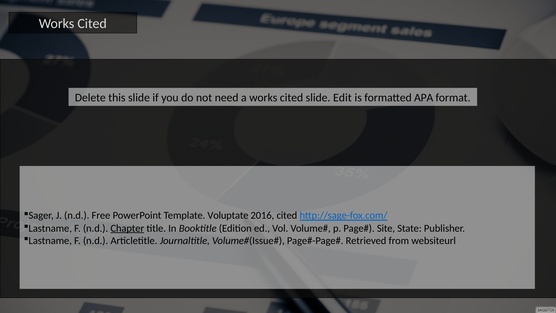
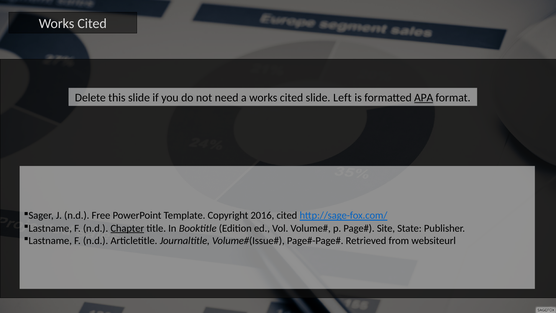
Edit: Edit -> Left
APA underline: none -> present
Voluptate: Voluptate -> Copyright
